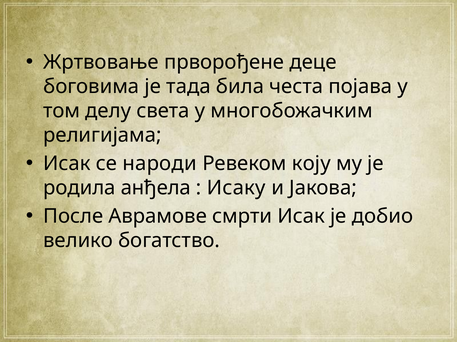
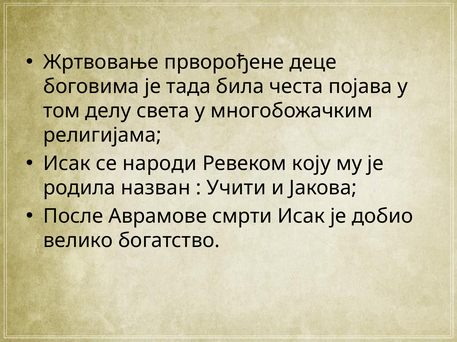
анђела: анђела -> назван
Исаку: Исаку -> Учити
